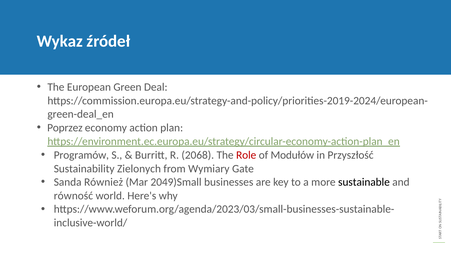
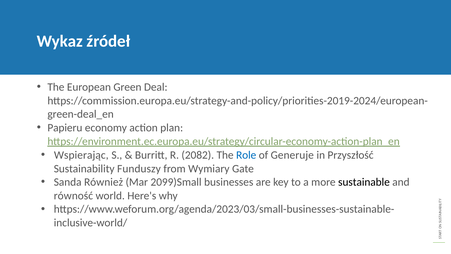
Poprzez: Poprzez -> Papieru
Programów: Programów -> Wspierając
2068: 2068 -> 2082
Role colour: red -> blue
Modułów: Modułów -> Generuje
Zielonych: Zielonych -> Funduszy
2049)Small: 2049)Small -> 2099)Small
